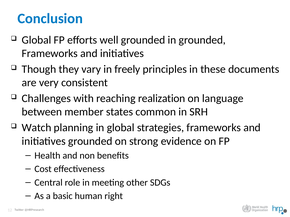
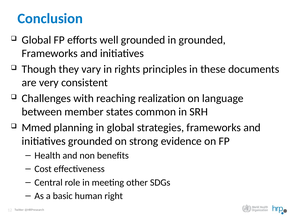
freely: freely -> rights
Watch: Watch -> Mmed
